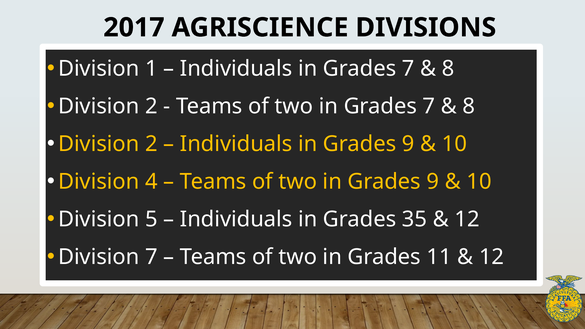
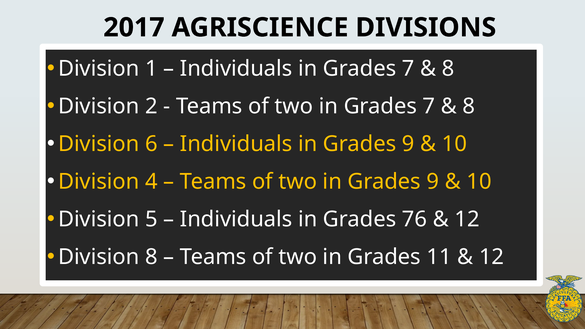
2 at (151, 144): 2 -> 6
35: 35 -> 76
Division 7: 7 -> 8
